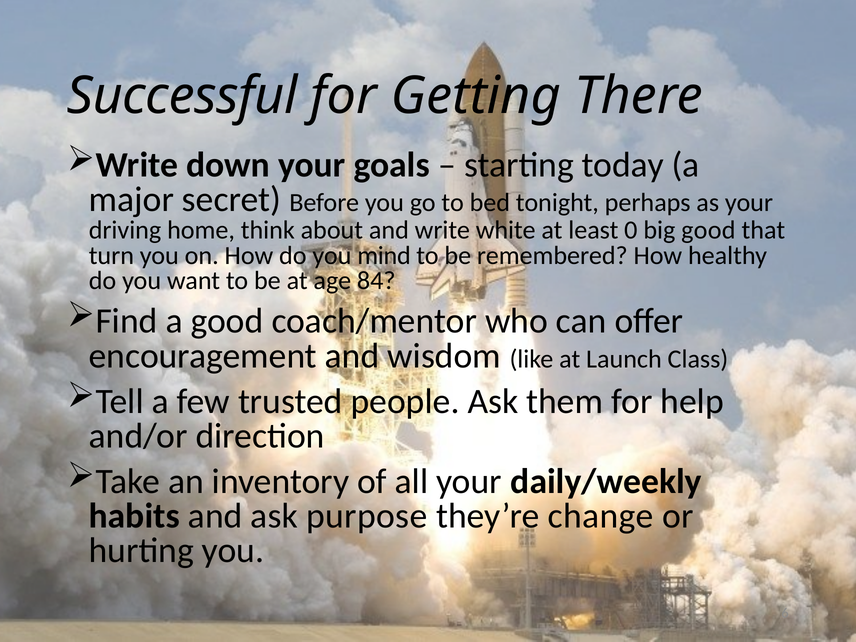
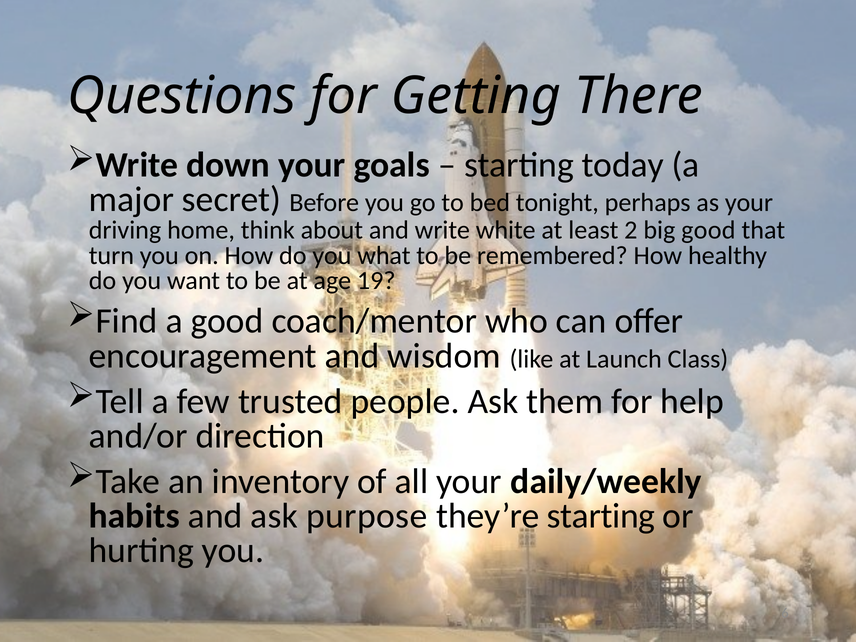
Successful: Successful -> Questions
0: 0 -> 2
mind: mind -> what
84: 84 -> 19
they’re change: change -> starting
